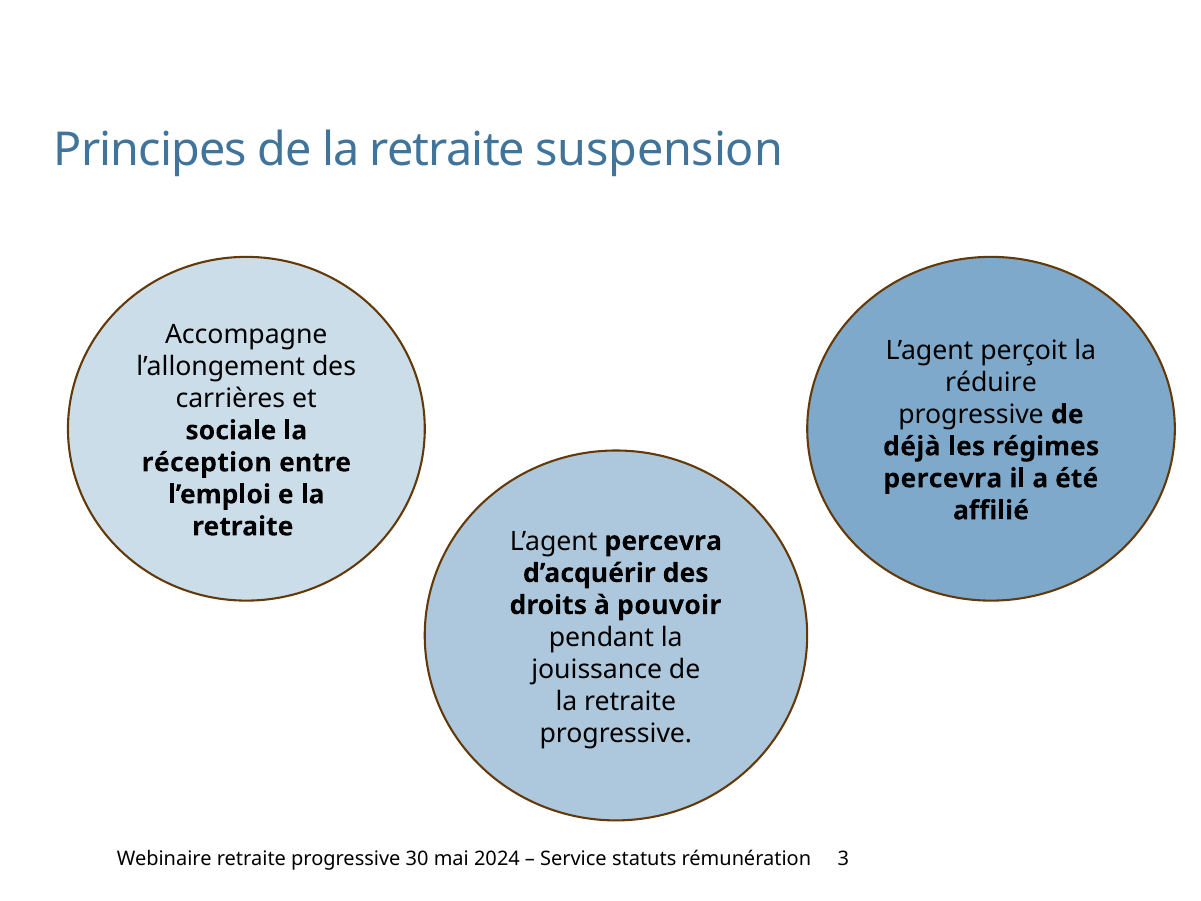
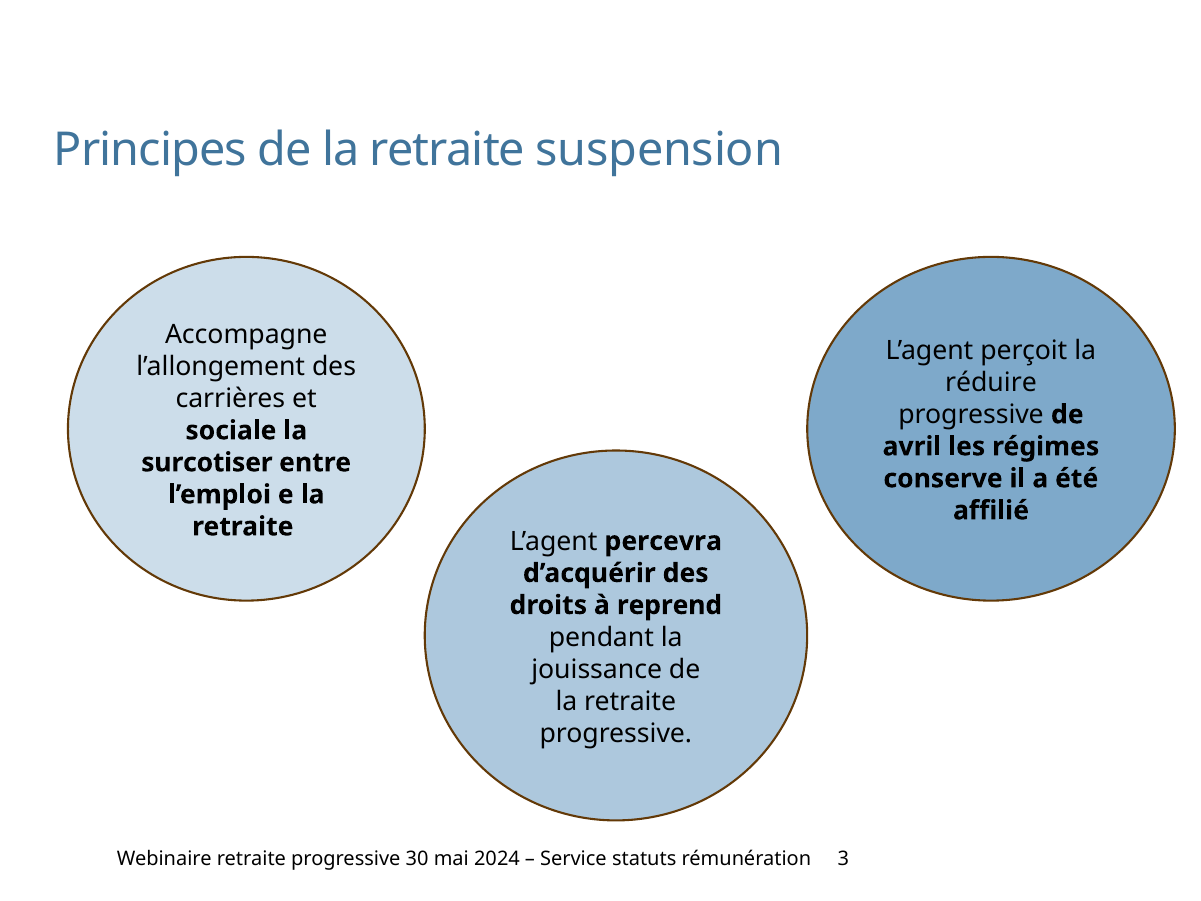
déjà: déjà -> avril
réception: réception -> surcotiser
percevra at (943, 478): percevra -> conserve
pouvoir: pouvoir -> reprend
